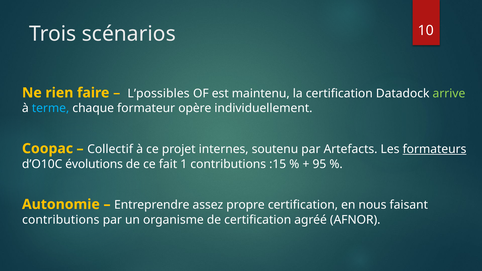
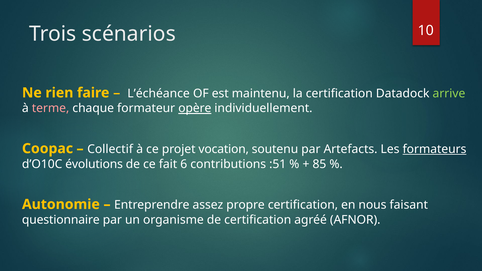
L’possibles: L’possibles -> L’échéance
terme colour: light blue -> pink
opère underline: none -> present
internes: internes -> vocation
1: 1 -> 6
:15: :15 -> :51
95: 95 -> 85
contributions at (61, 220): contributions -> questionnaire
